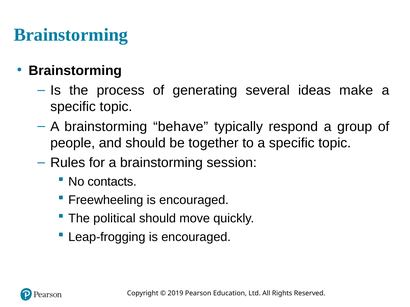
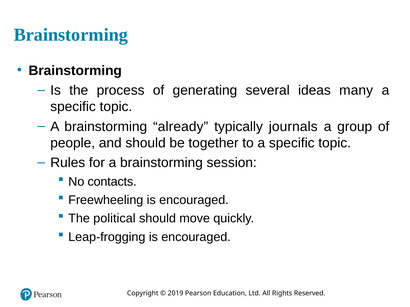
make: make -> many
behave: behave -> already
respond: respond -> journals
